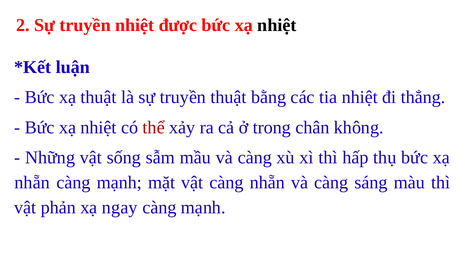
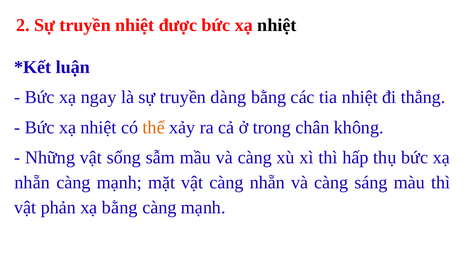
xạ thuật: thuật -> ngay
truyền thuật: thuật -> dàng
thể colour: red -> orange
xạ ngay: ngay -> bằng
